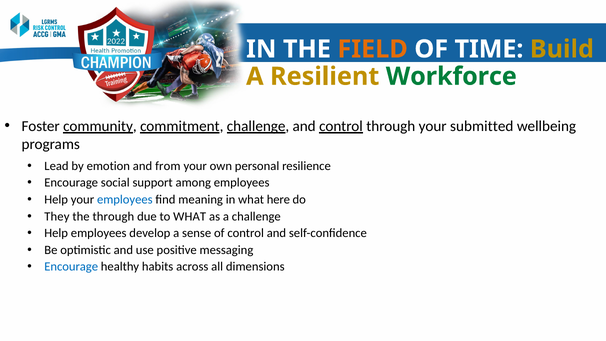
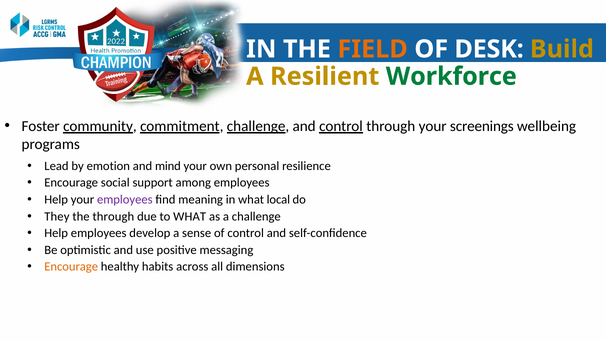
TIME: TIME -> DESK
submitted: submitted -> screenings
from: from -> mind
employees at (125, 200) colour: blue -> purple
here: here -> local
Encourage at (71, 267) colour: blue -> orange
